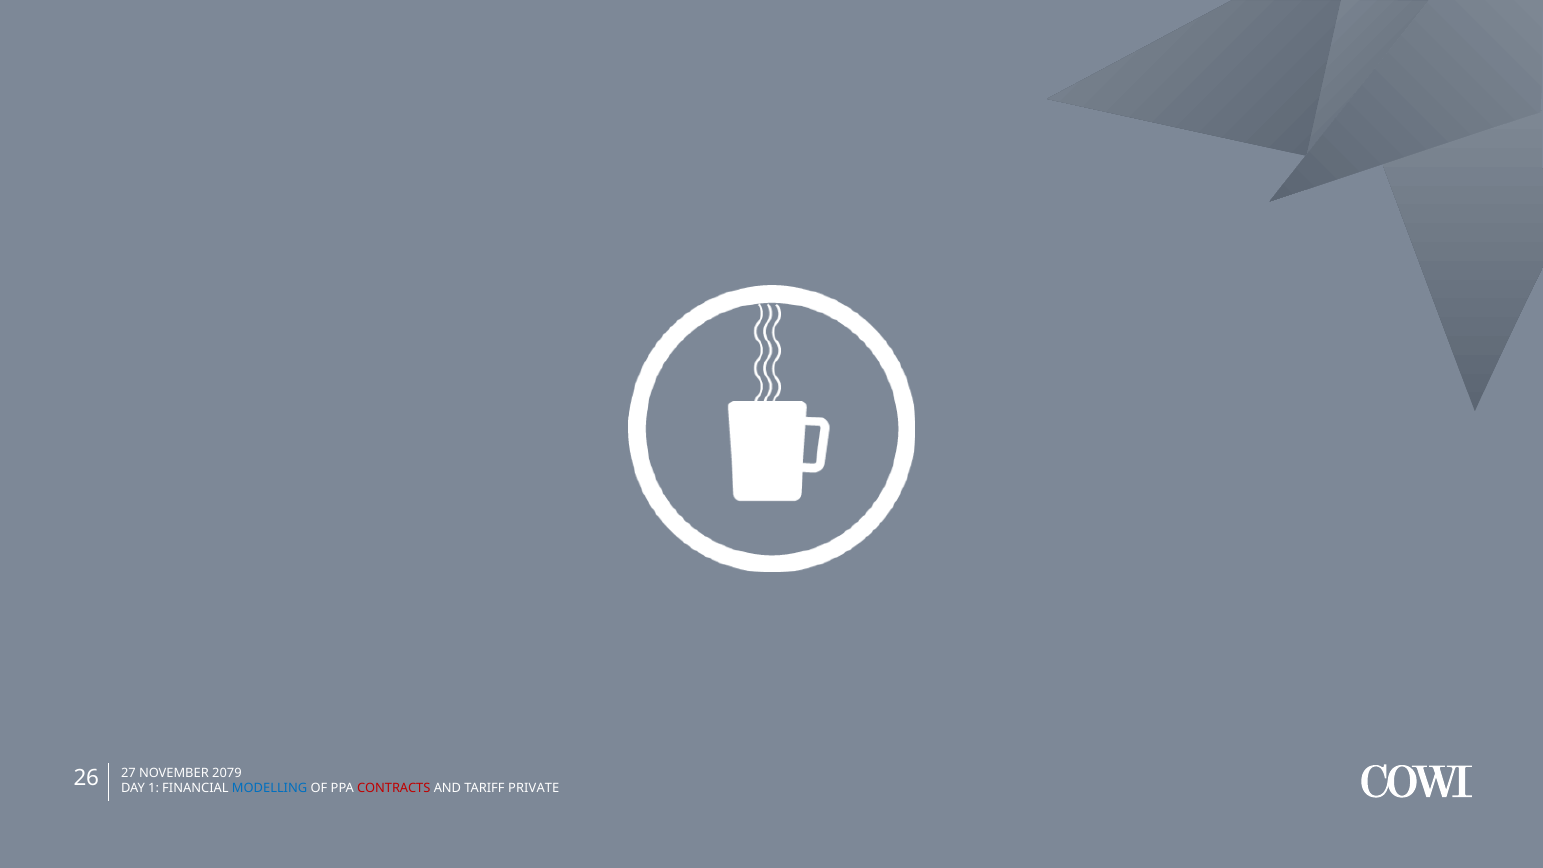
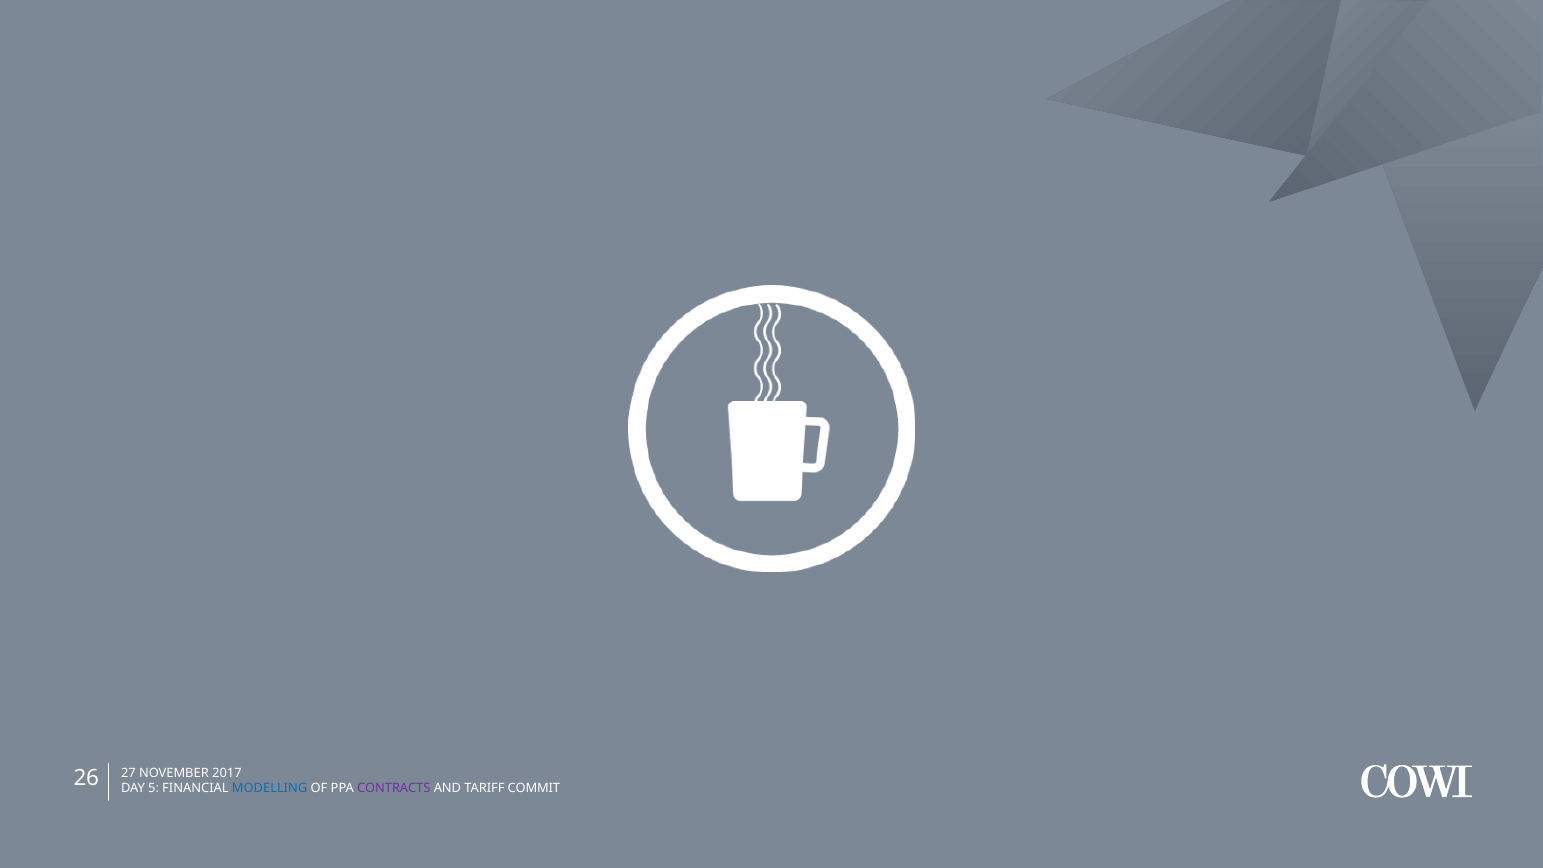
2079: 2079 -> 2017
1: 1 -> 5
CONTRACTS colour: red -> purple
PRIVATE: PRIVATE -> COMMIT
